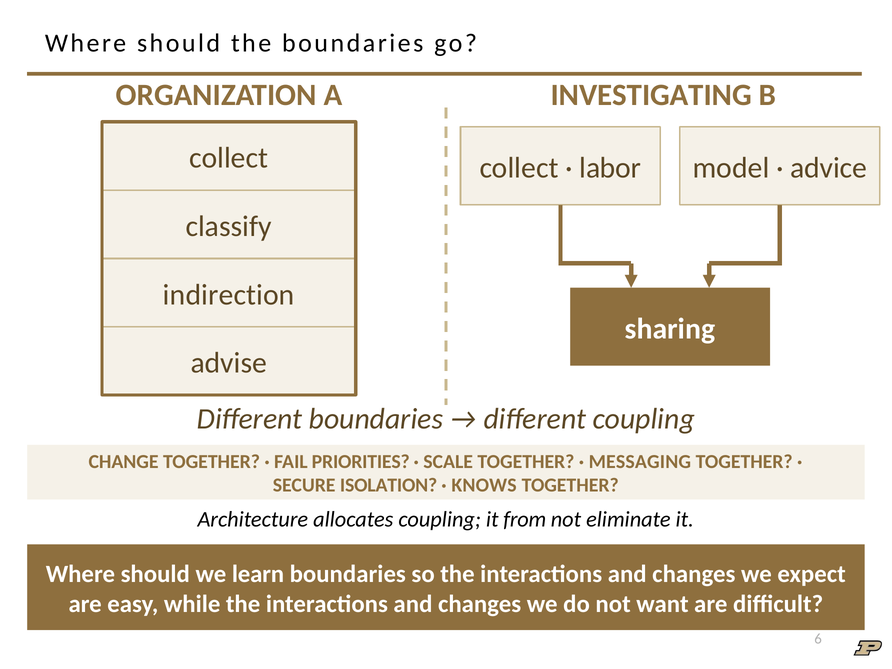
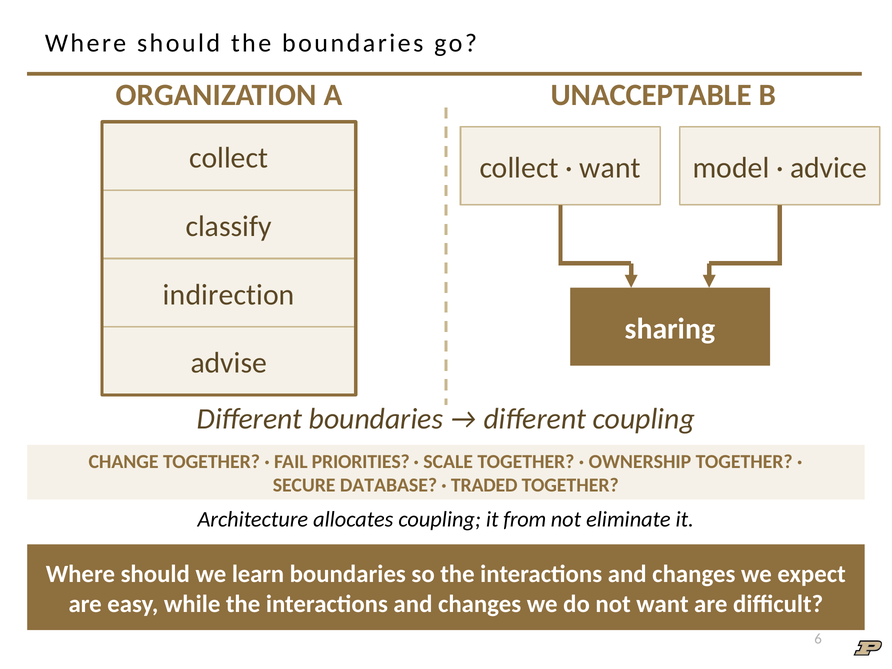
INVESTIGATING: INVESTIGATING -> UNACCEPTABLE
labor at (610, 168): labor -> want
MESSAGING: MESSAGING -> OWNERSHIP
ISOLATION: ISOLATION -> DATABASE
KNOWS: KNOWS -> TRADED
